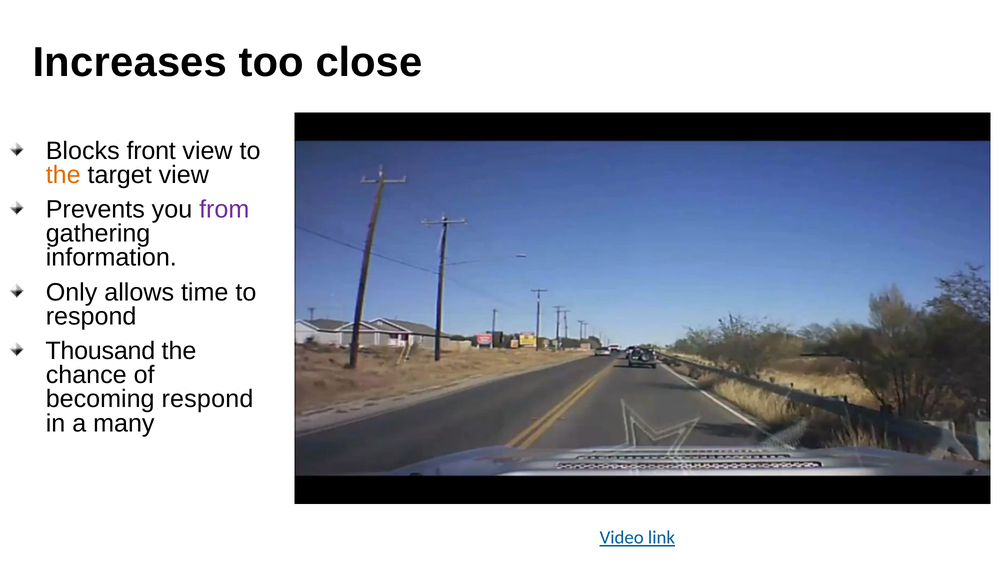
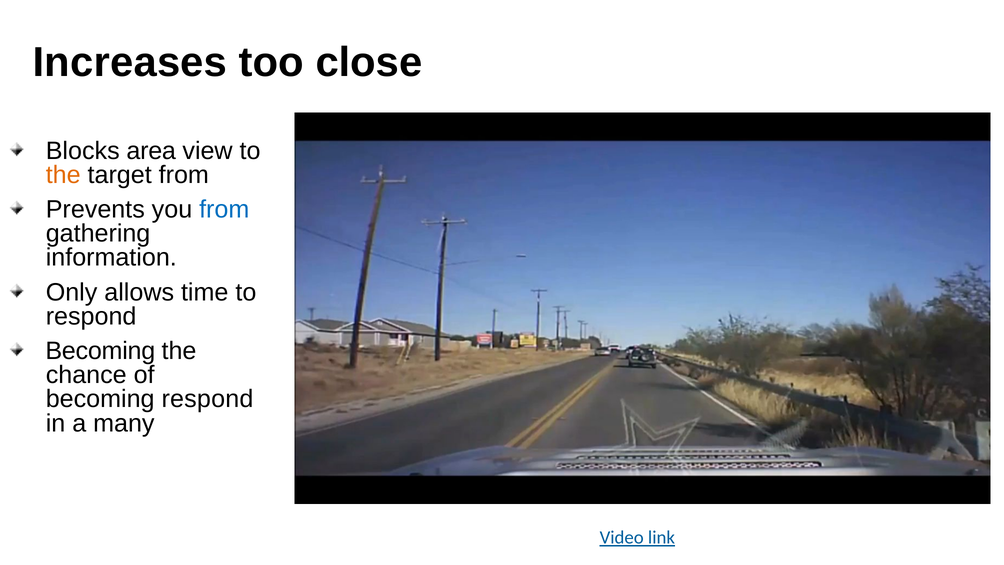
front: front -> area
target view: view -> from
from at (224, 209) colour: purple -> blue
Thousand at (100, 351): Thousand -> Becoming
